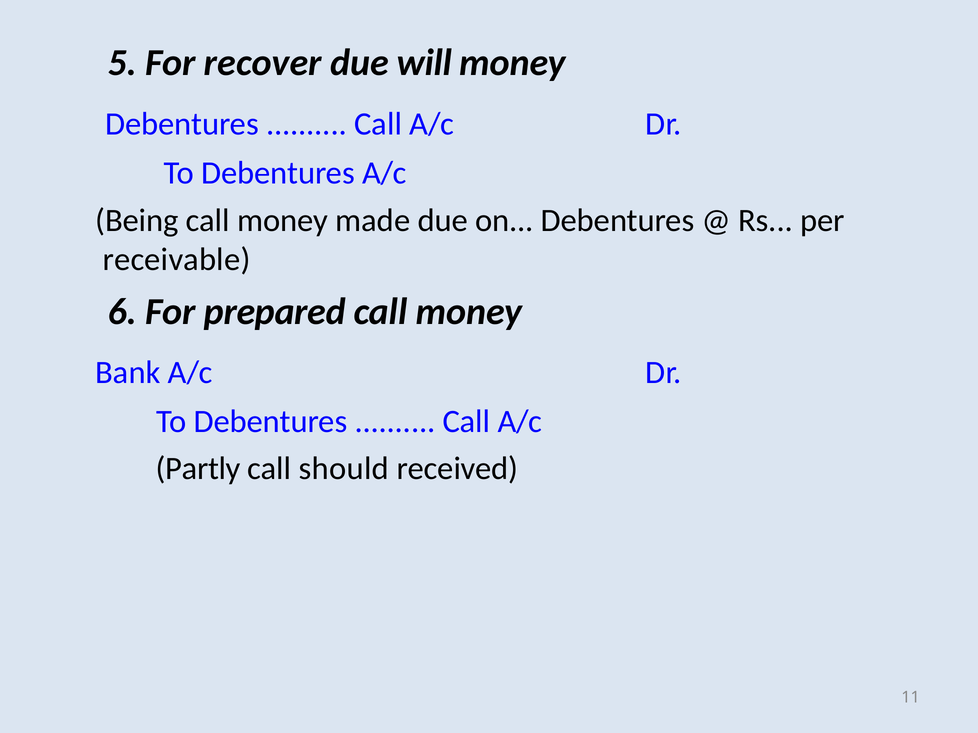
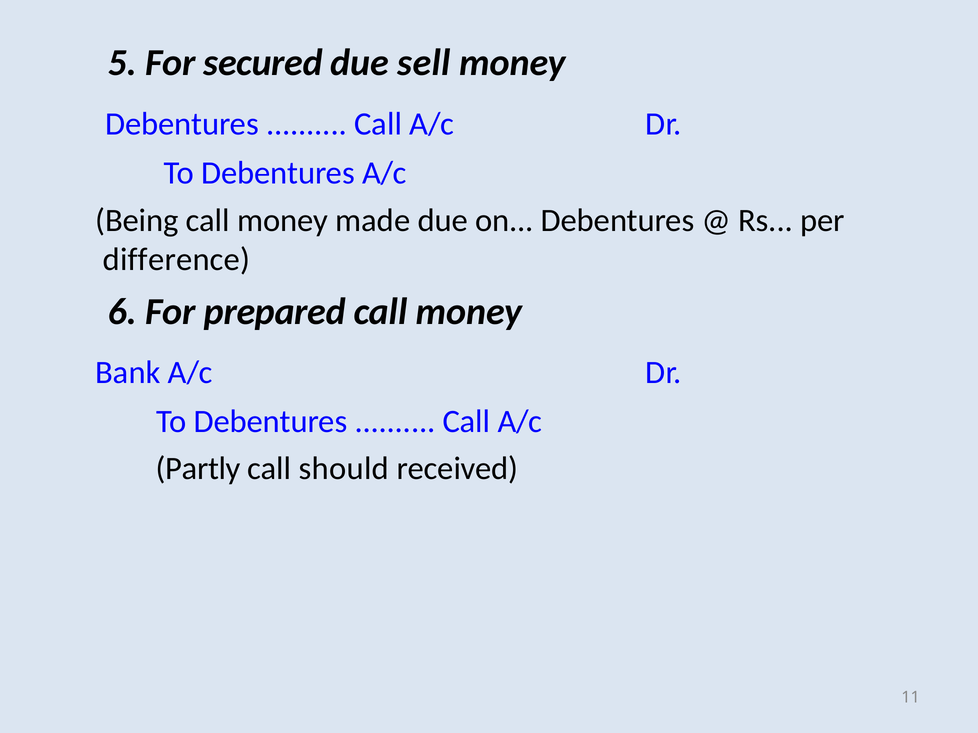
recover: recover -> secured
will: will -> sell
receivable: receivable -> difference
